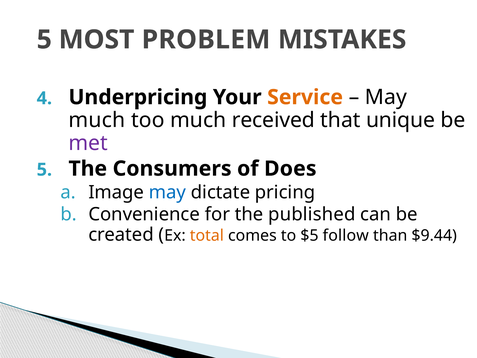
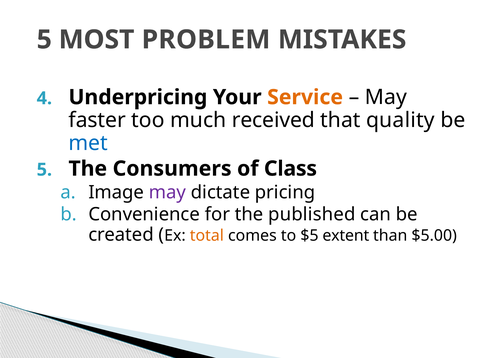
much at (97, 120): much -> faster
unique: unique -> quality
met colour: purple -> blue
Does: Does -> Class
may at (167, 192) colour: blue -> purple
follow: follow -> extent
$9.44: $9.44 -> $5.00
